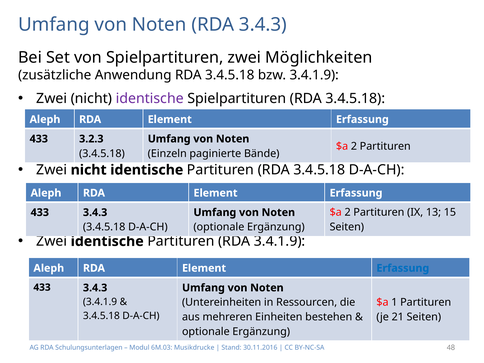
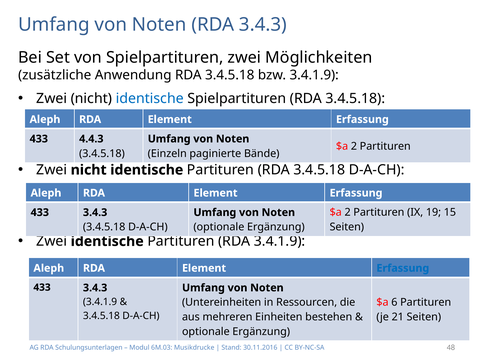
identische at (150, 99) colour: purple -> blue
3.2.3: 3.2.3 -> 4.4.3
13: 13 -> 19
1: 1 -> 6
